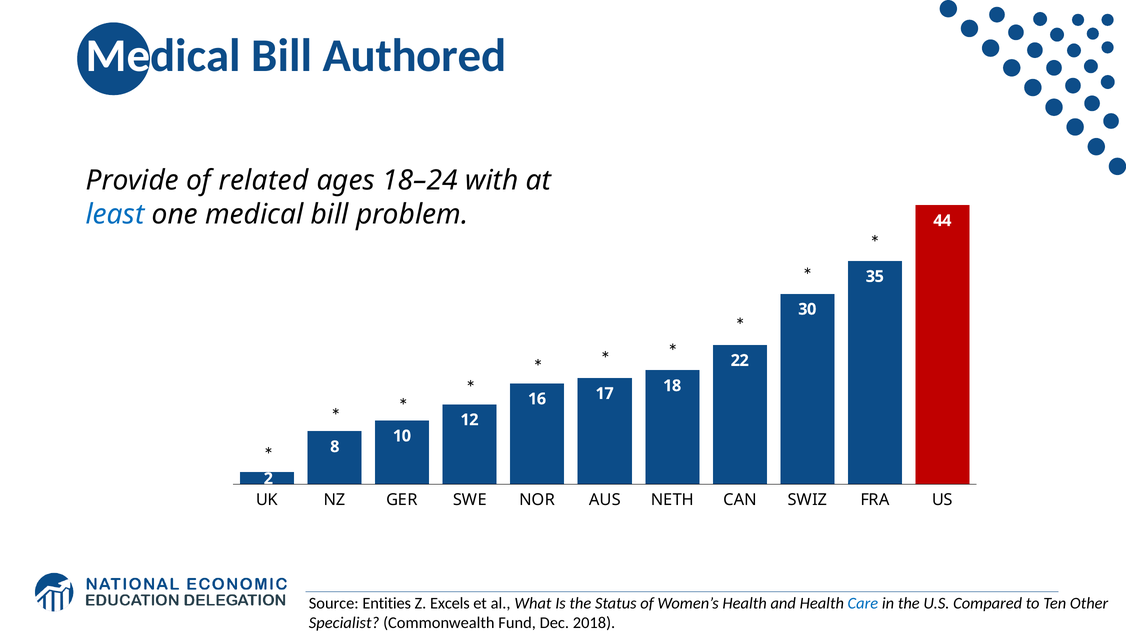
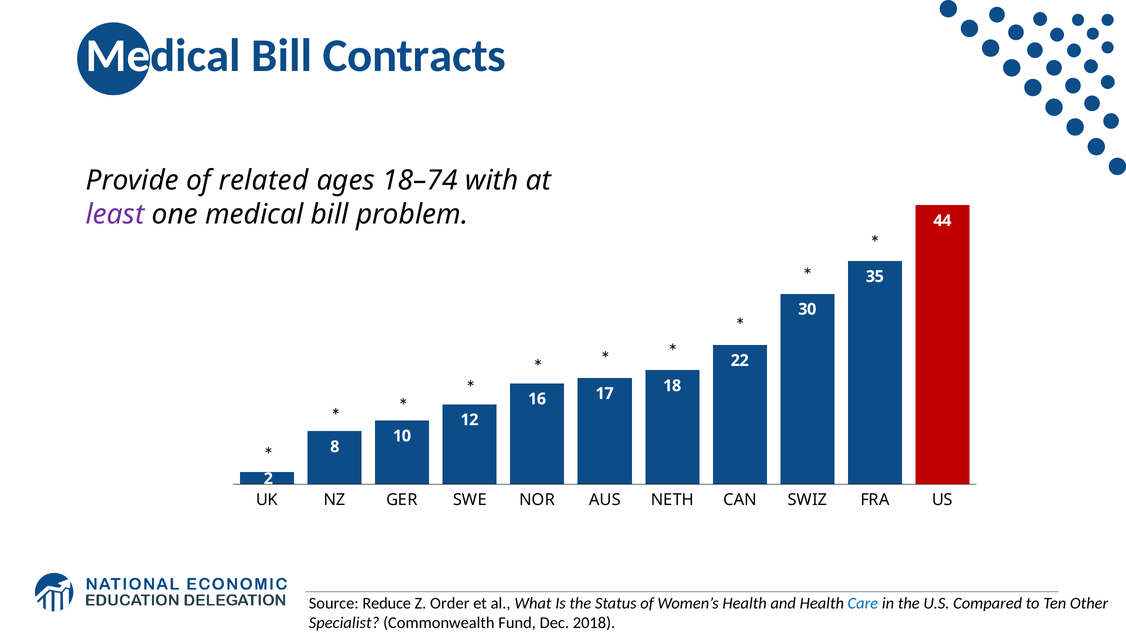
Authored: Authored -> Contracts
18–24: 18–24 -> 18–74
least colour: blue -> purple
Entities: Entities -> Reduce
Excels: Excels -> Order
